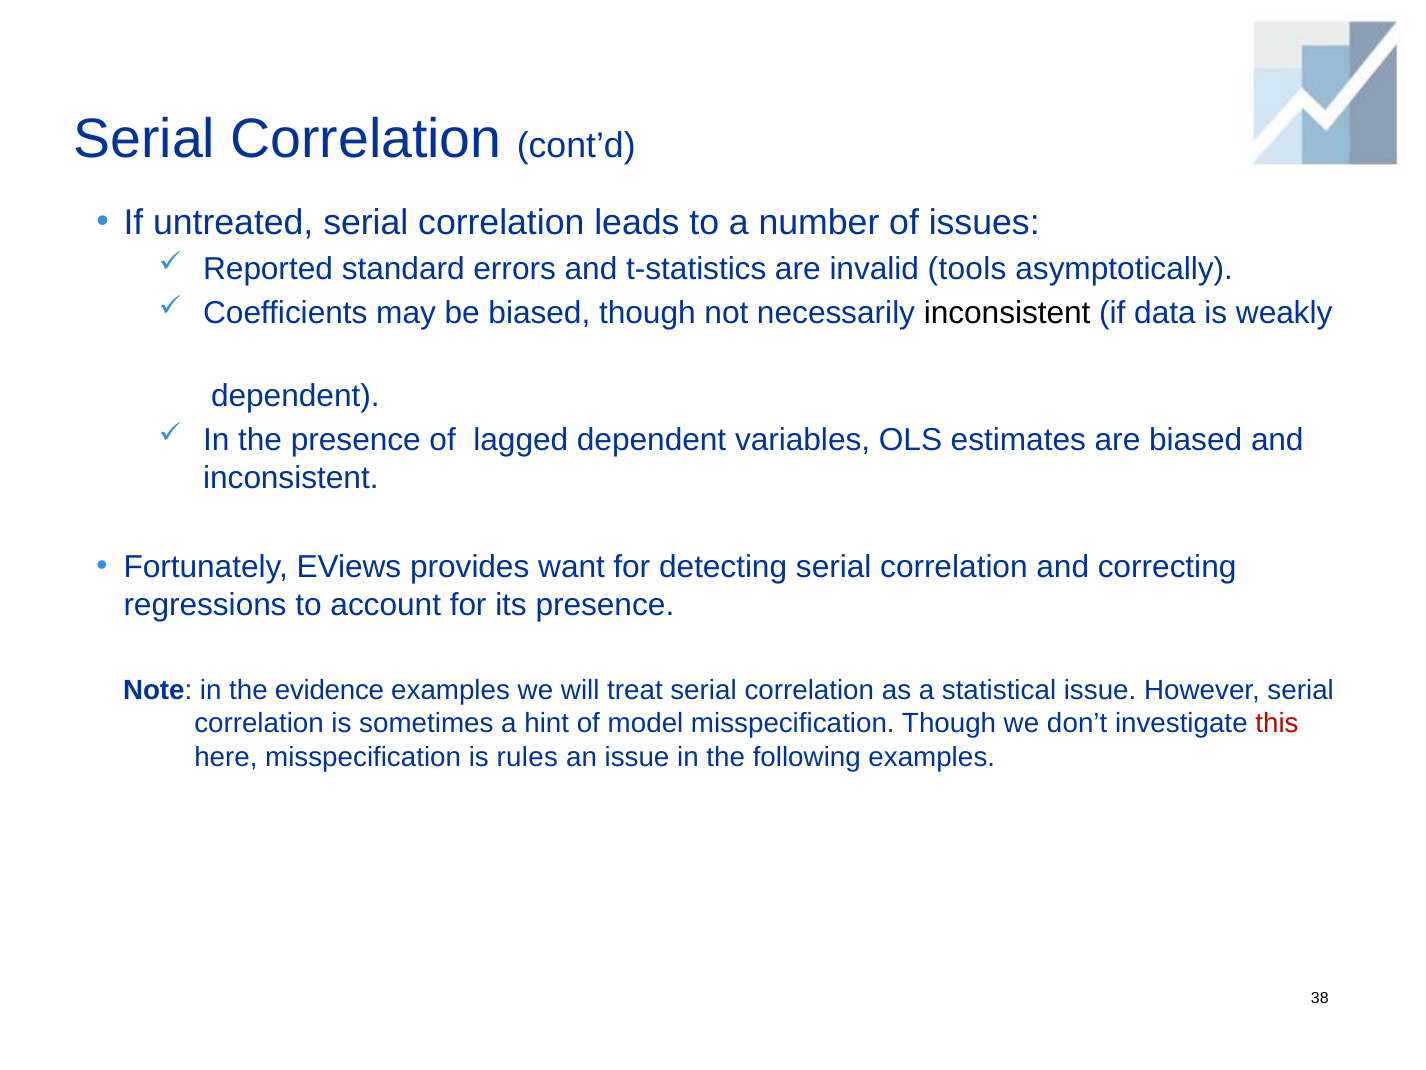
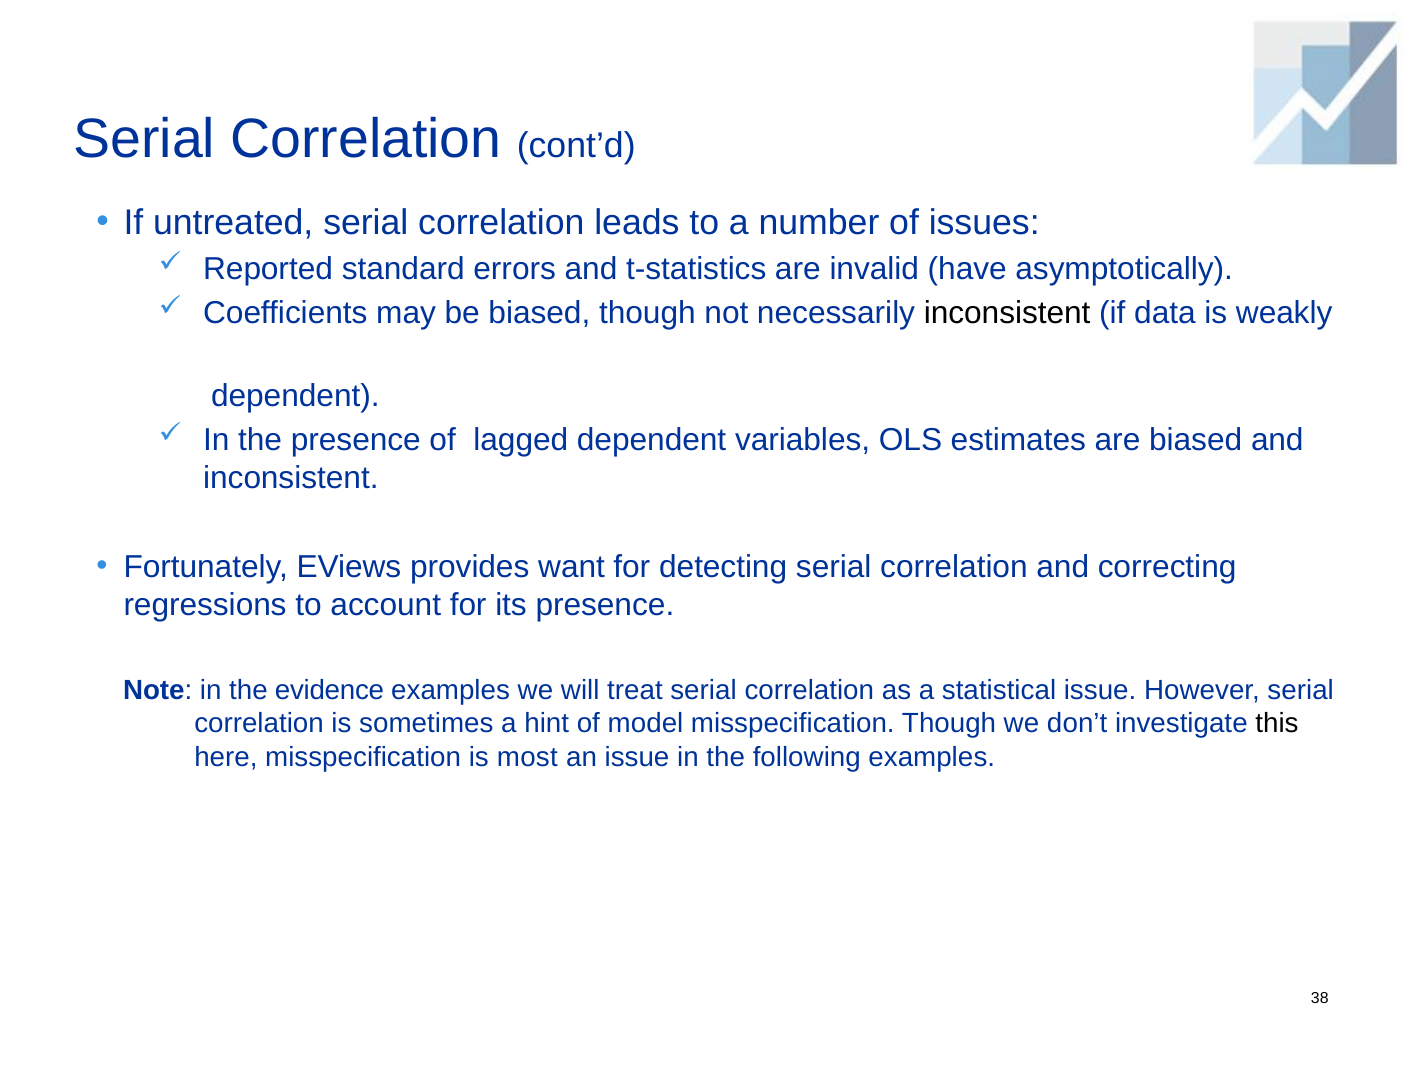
tools: tools -> have
this colour: red -> black
rules: rules -> most
